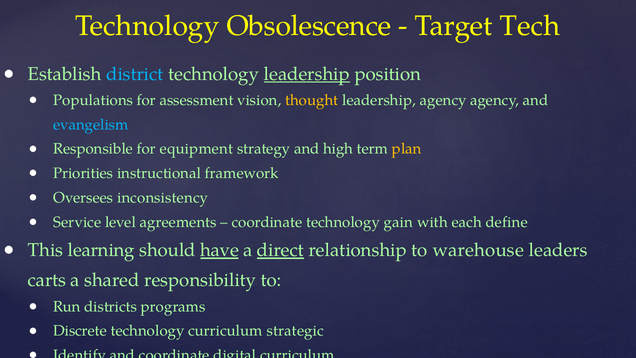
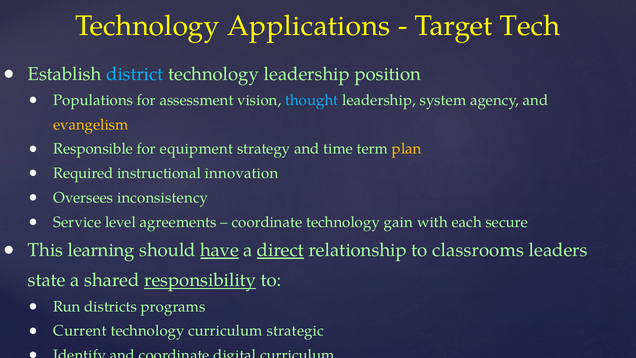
Obsolescence: Obsolescence -> Applications
leadership at (307, 74) underline: present -> none
thought colour: yellow -> light blue
leadership agency: agency -> system
evangelism colour: light blue -> yellow
high: high -> time
Priorities: Priorities -> Required
framework: framework -> innovation
define: define -> secure
warehouse: warehouse -> classrooms
carts: carts -> state
responsibility underline: none -> present
Discrete: Discrete -> Current
